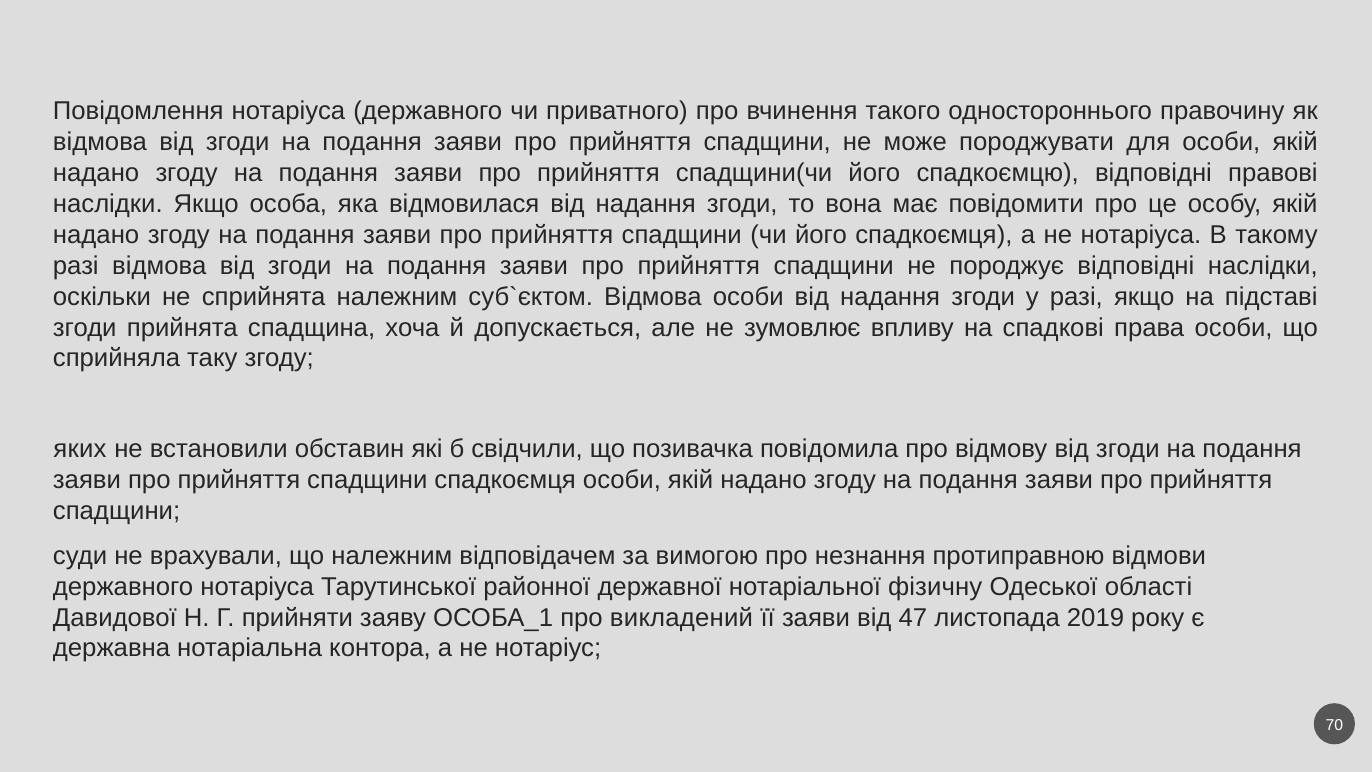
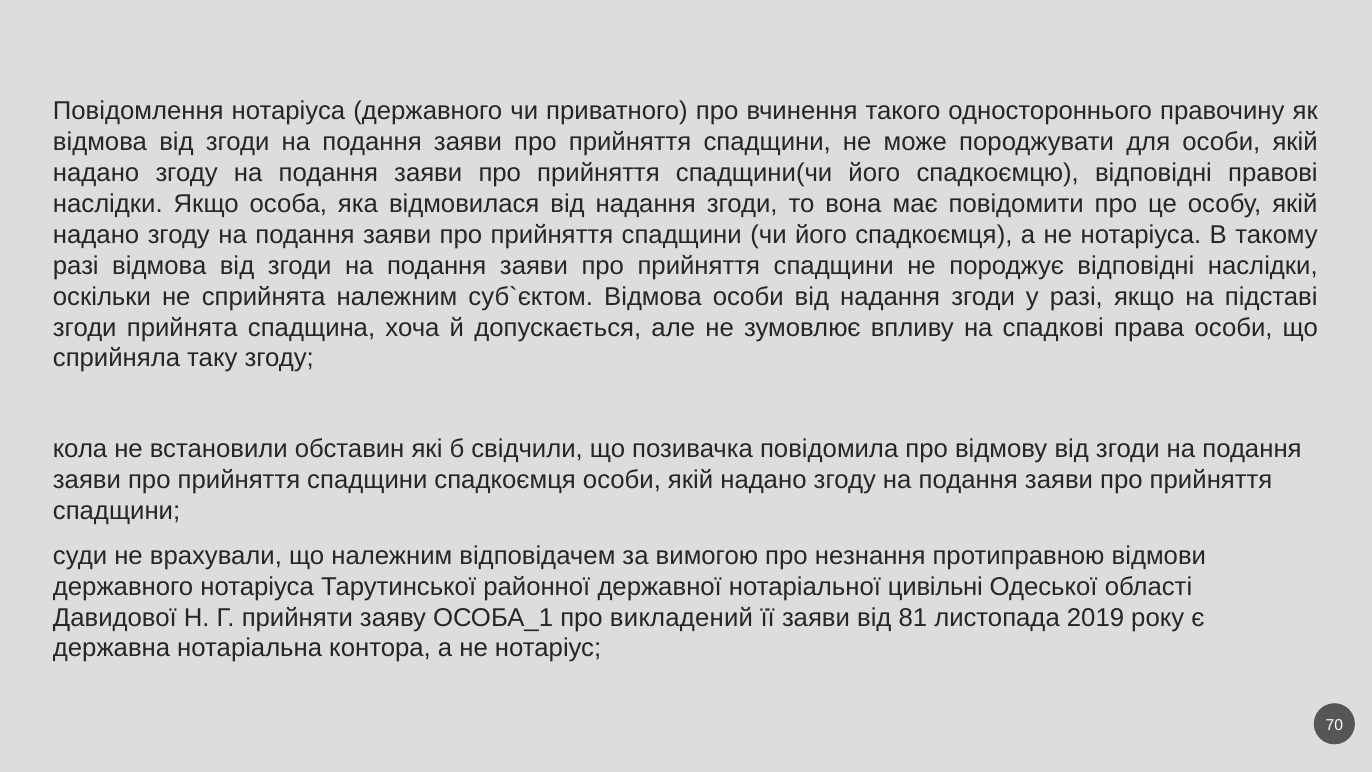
яких: яких -> кола
фізичну: фізичну -> цивільні
47: 47 -> 81
